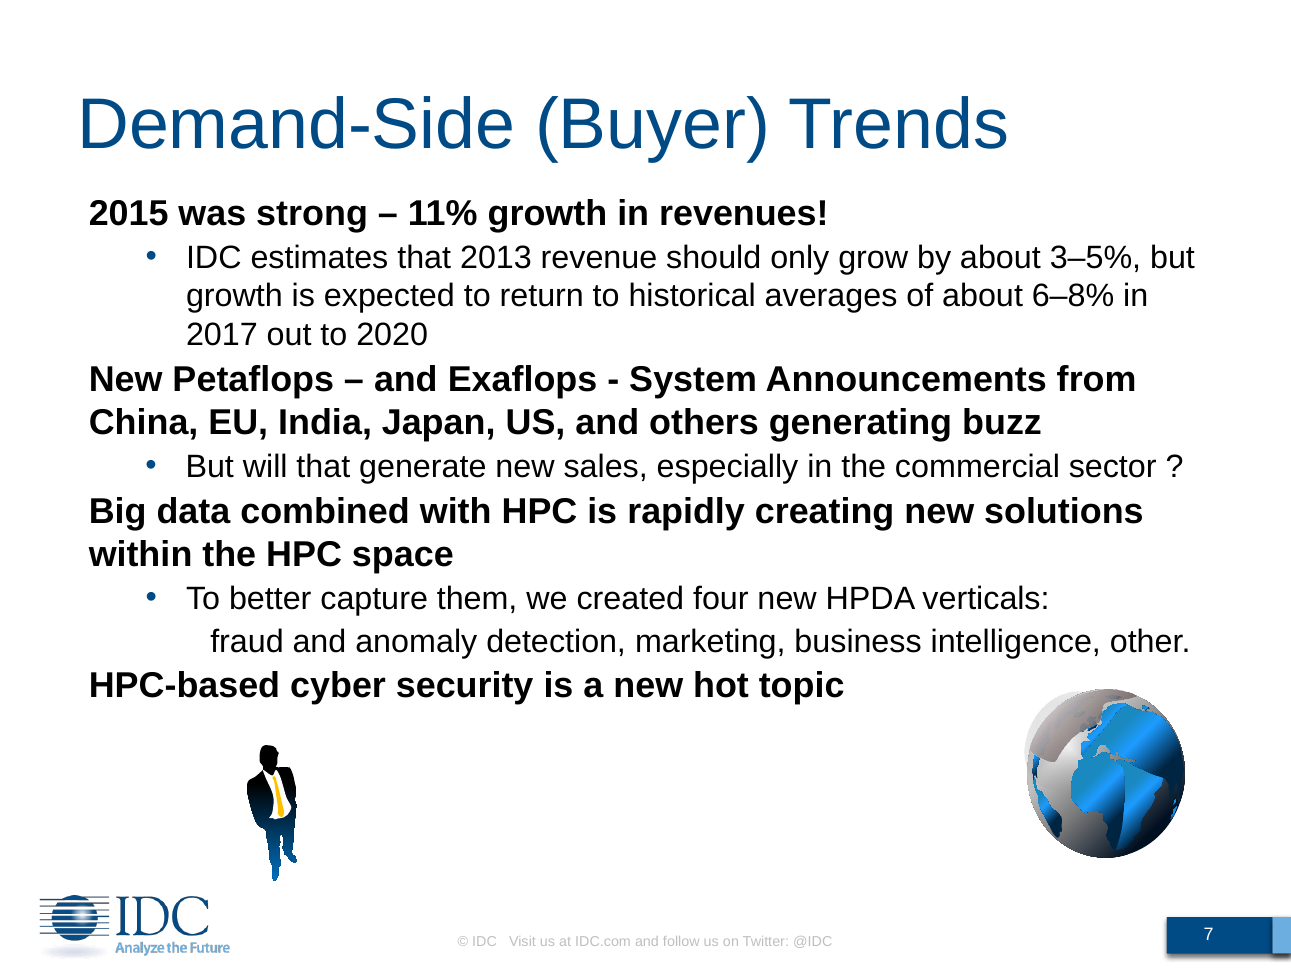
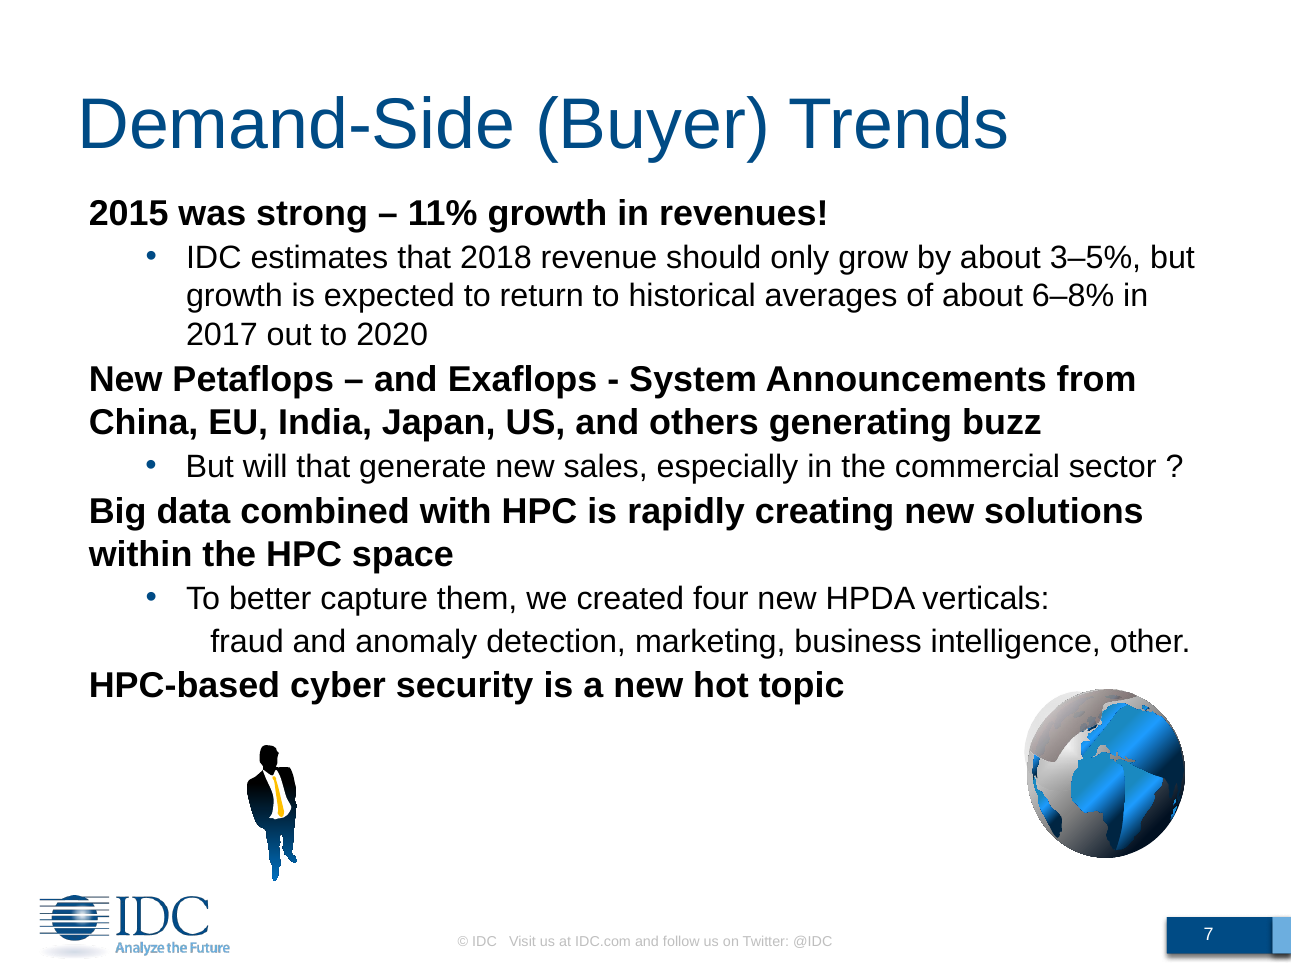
2013: 2013 -> 2018
